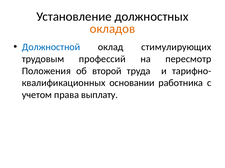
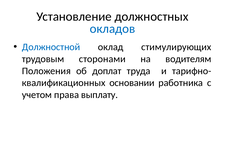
окладов colour: orange -> blue
профессий: профессий -> сторонами
пересмотр: пересмотр -> водителям
второй: второй -> доплат
